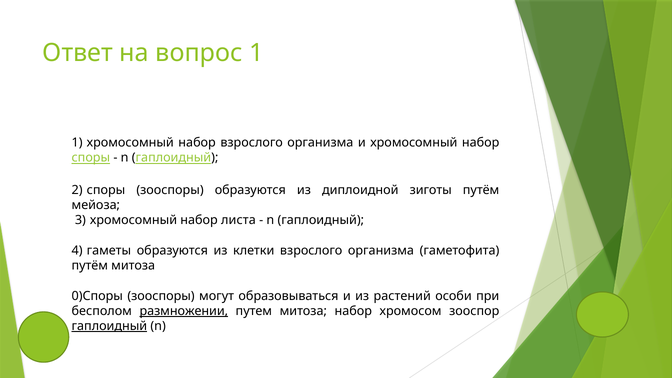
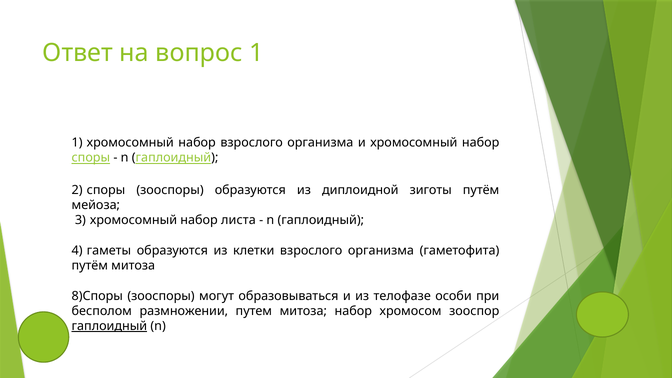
0)Споры: 0)Споры -> 8)Споры
растений: растений -> телофазе
размножении underline: present -> none
